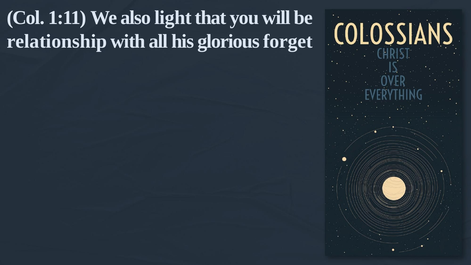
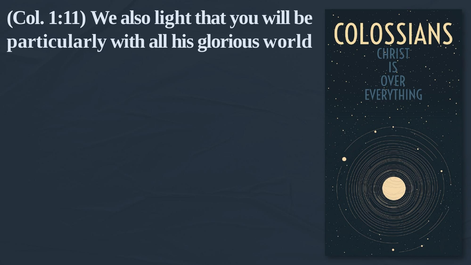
relationship: relationship -> particularly
forget: forget -> world
